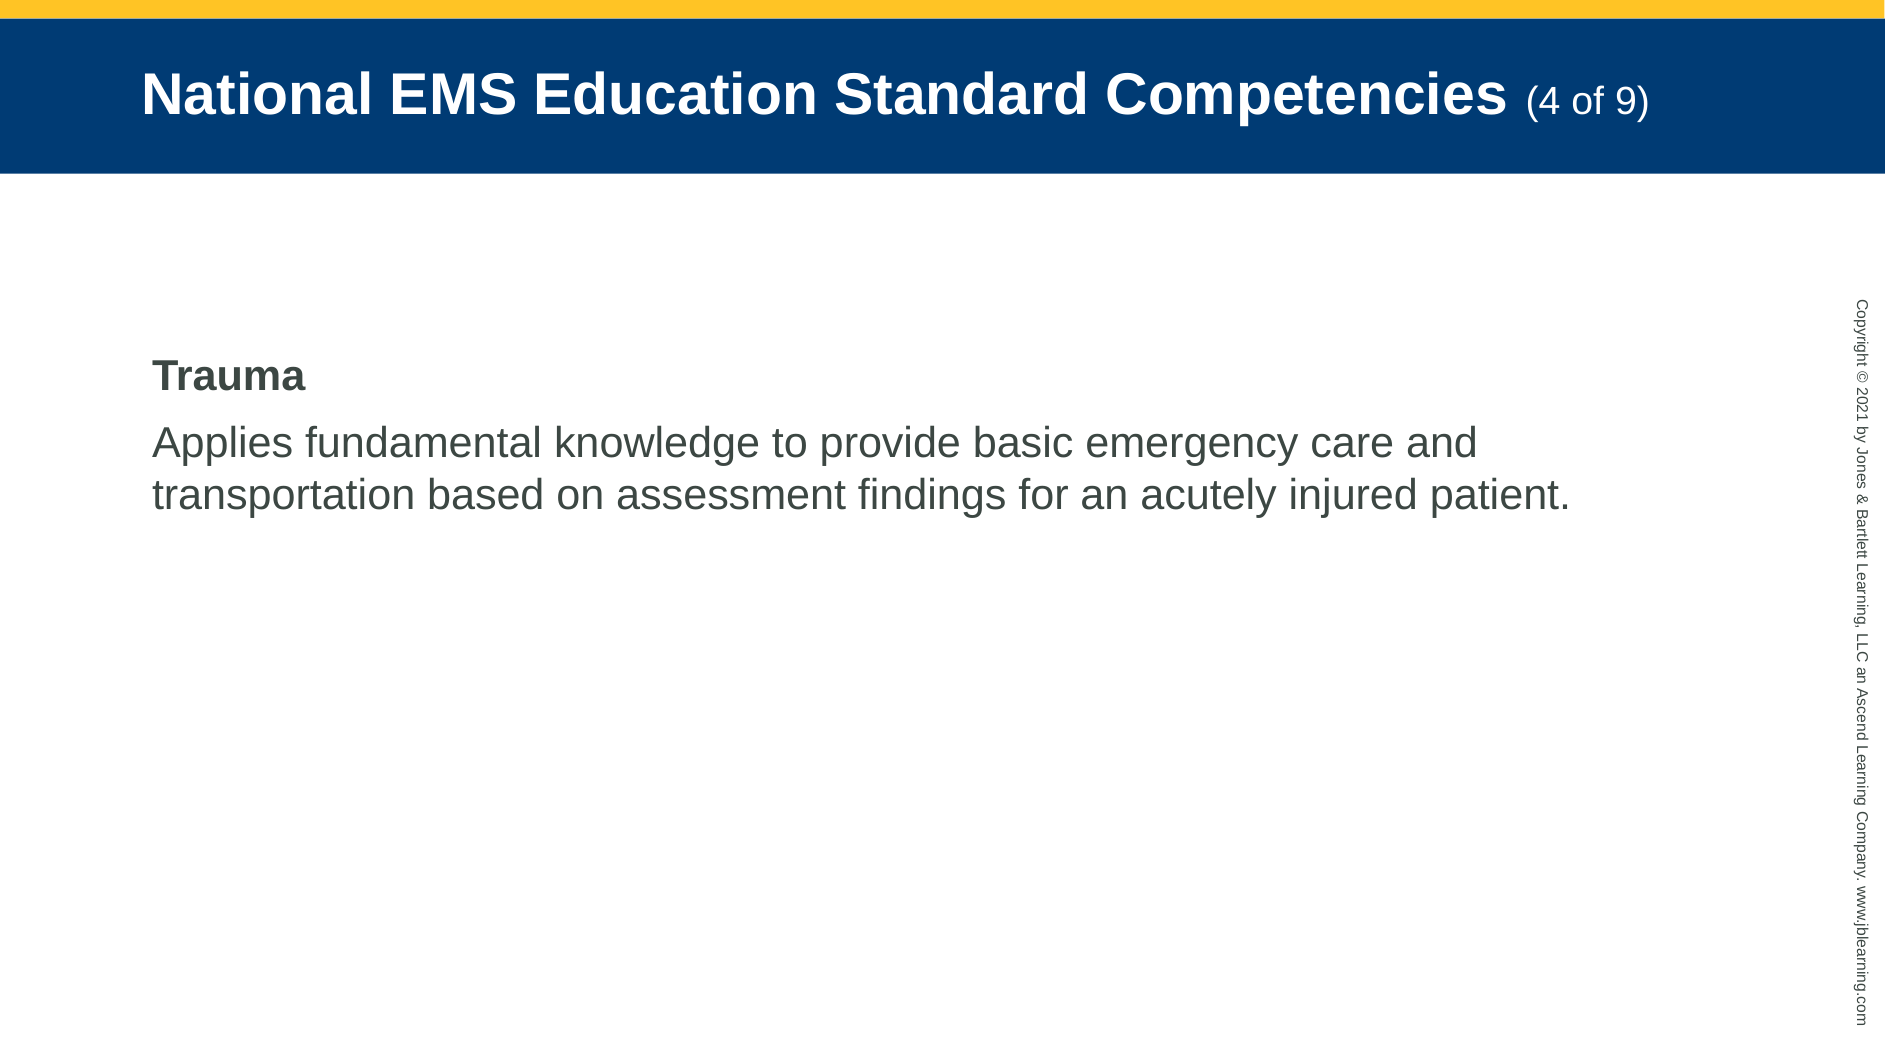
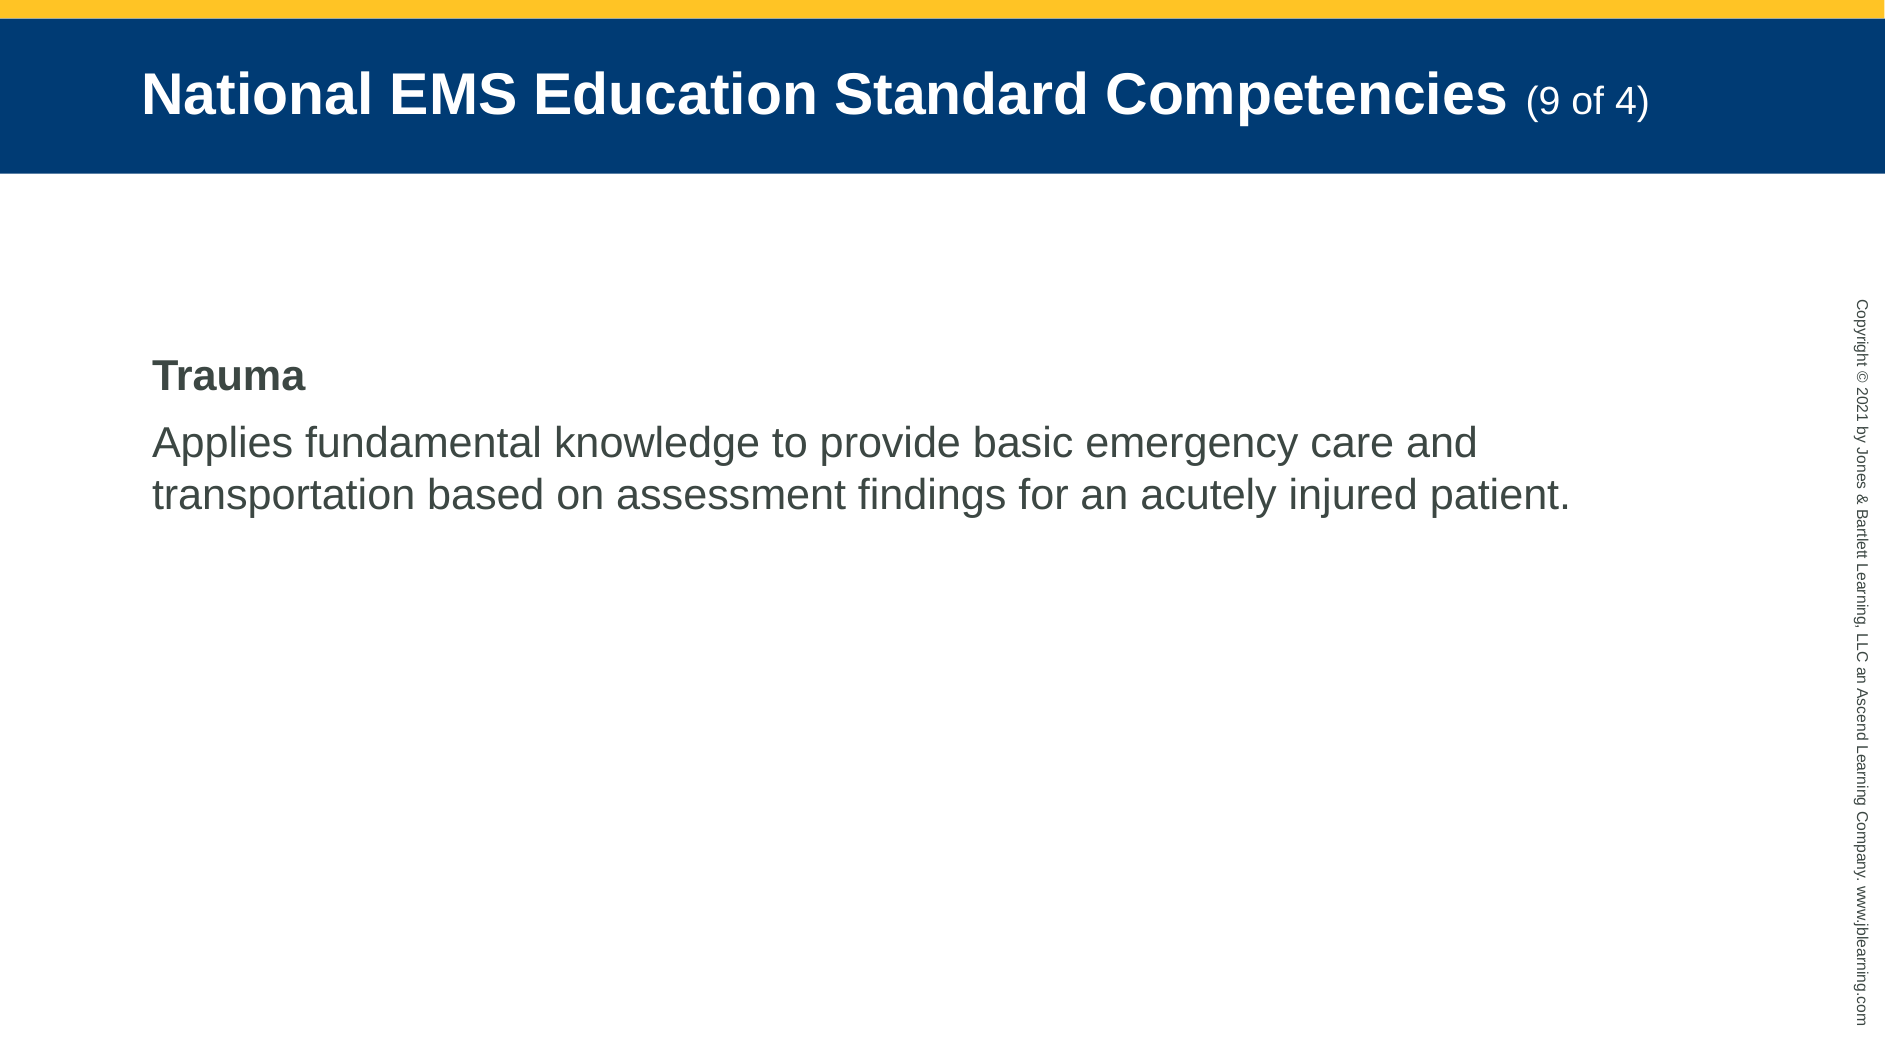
4: 4 -> 9
9: 9 -> 4
